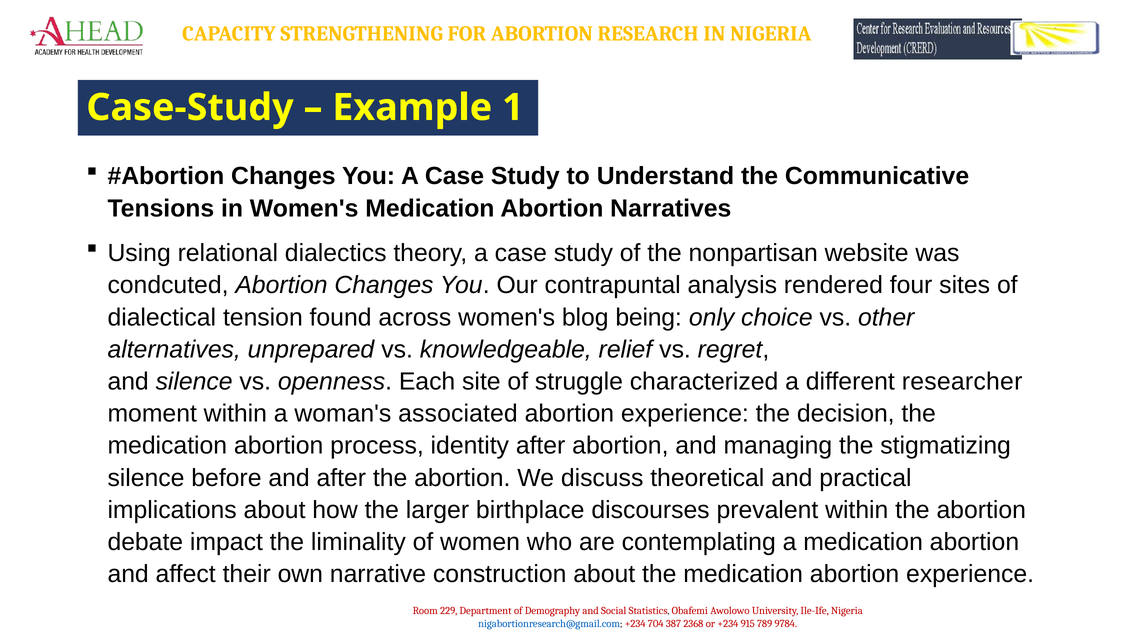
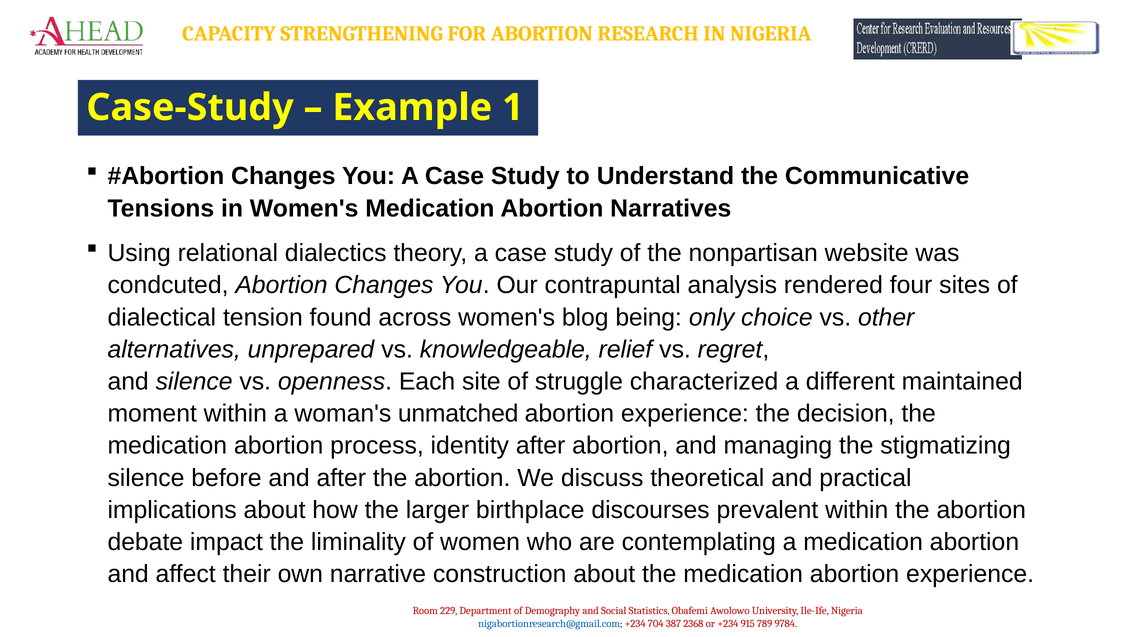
researcher: researcher -> maintained
associated: associated -> unmatched
